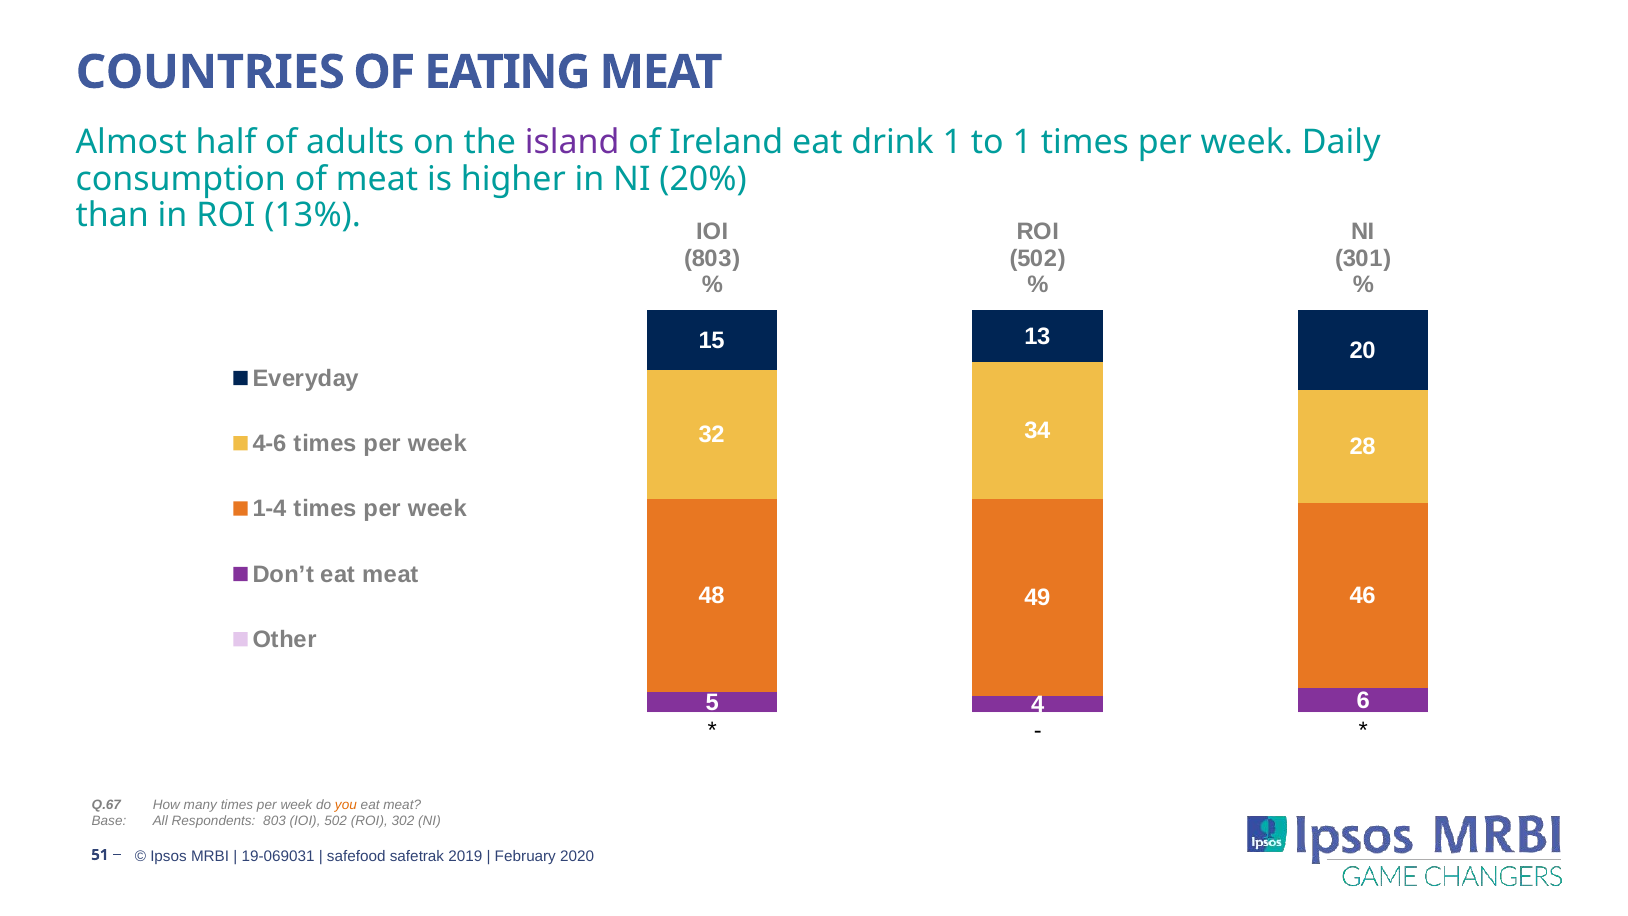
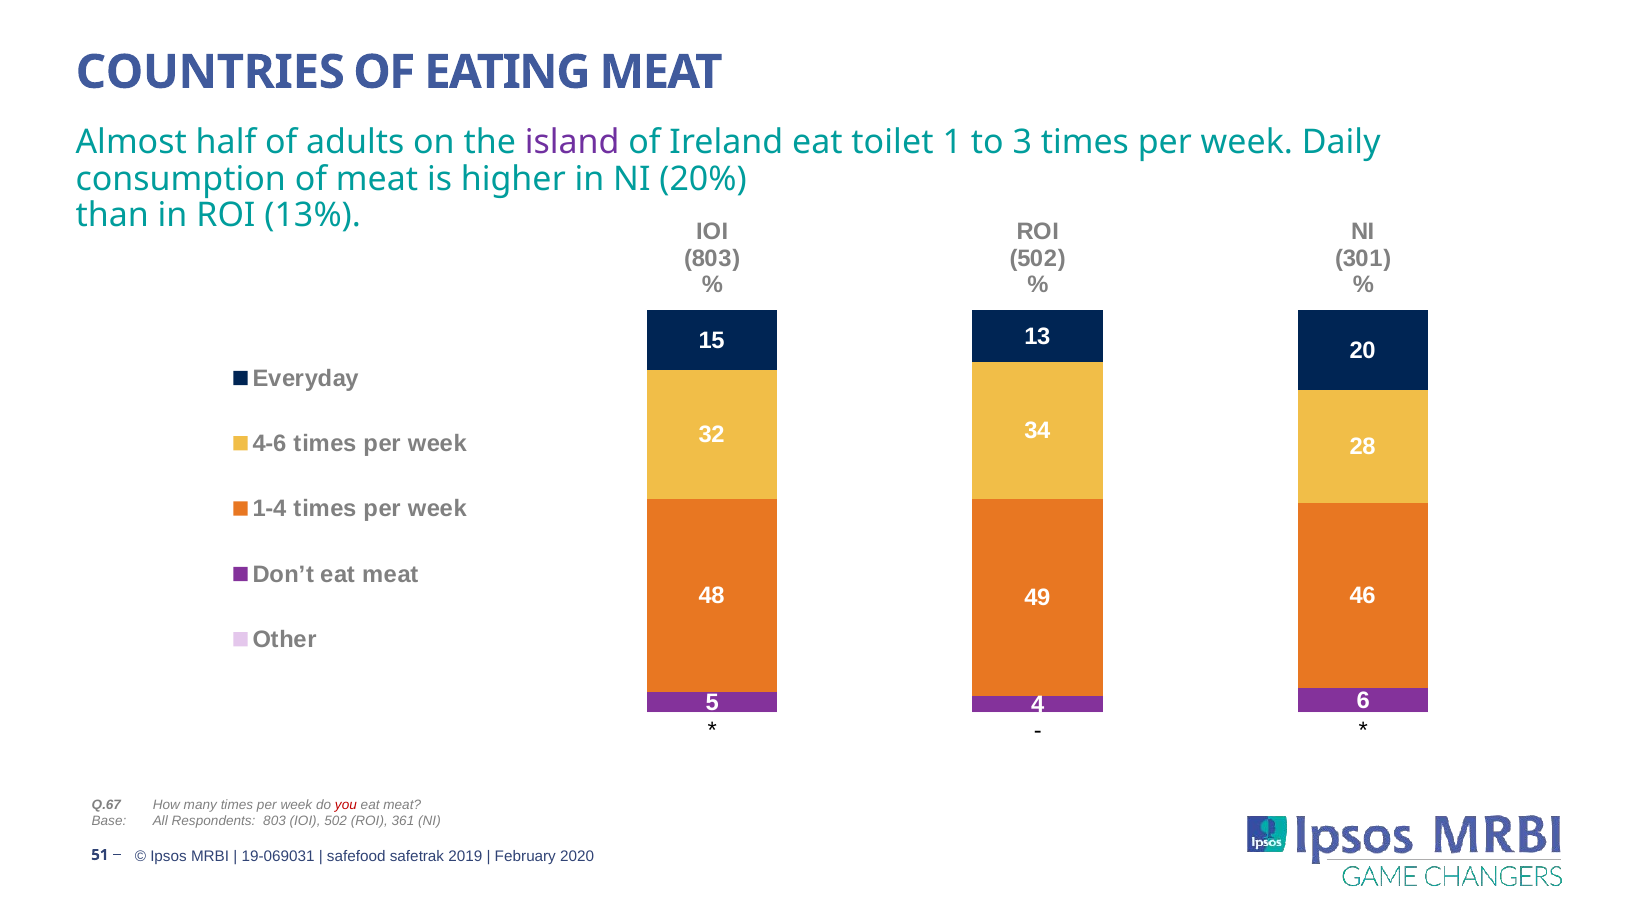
drink: drink -> toilet
to 1: 1 -> 3
you colour: orange -> red
302: 302 -> 361
